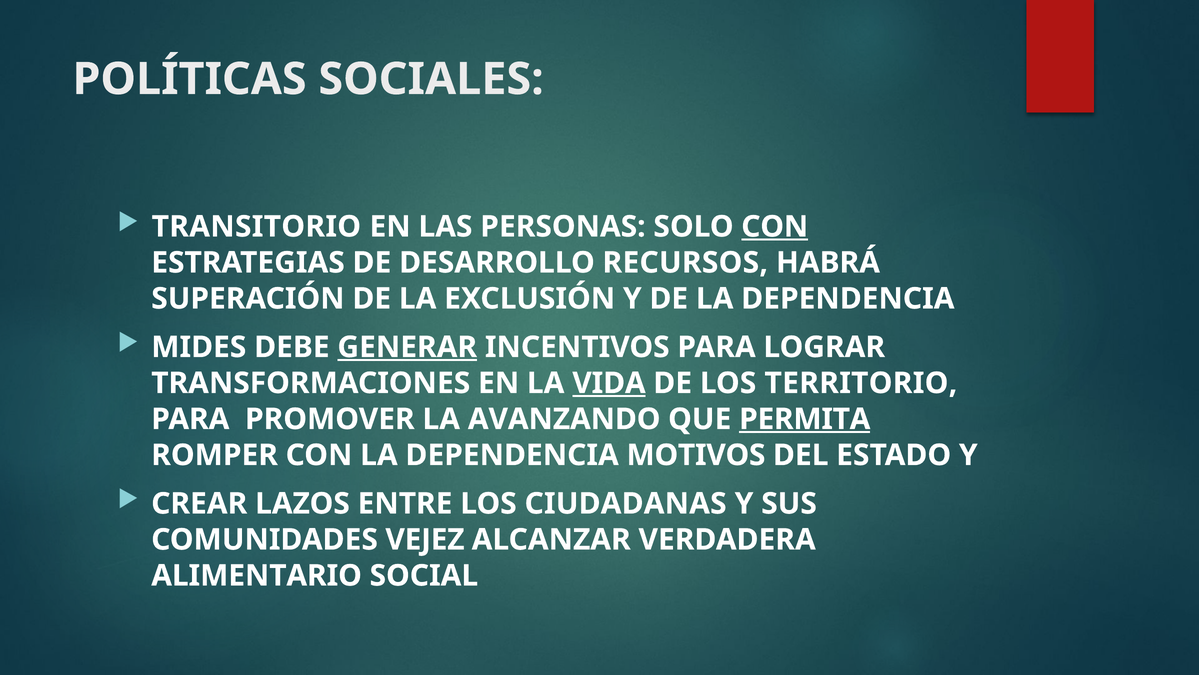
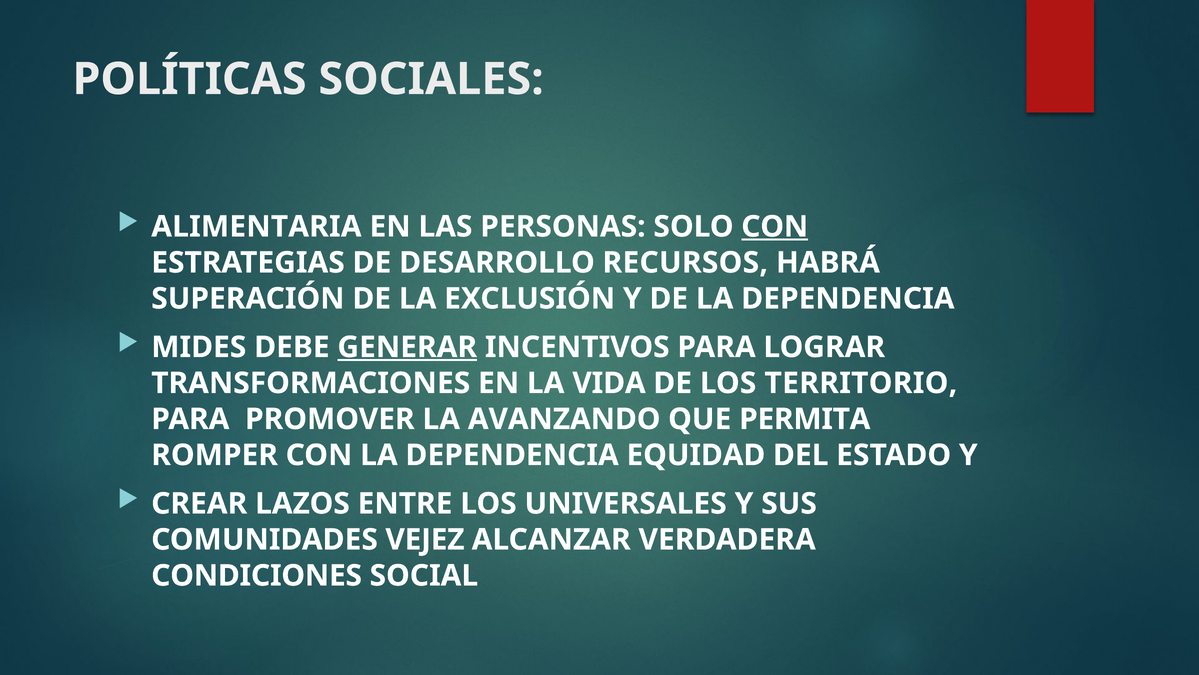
TRANSITORIO: TRANSITORIO -> ALIMENTARIA
VIDA underline: present -> none
PERMITA underline: present -> none
MOTIVOS: MOTIVOS -> EQUIDAD
CIUDADANAS: CIUDADANAS -> UNIVERSALES
ALIMENTARIO: ALIMENTARIO -> CONDICIONES
